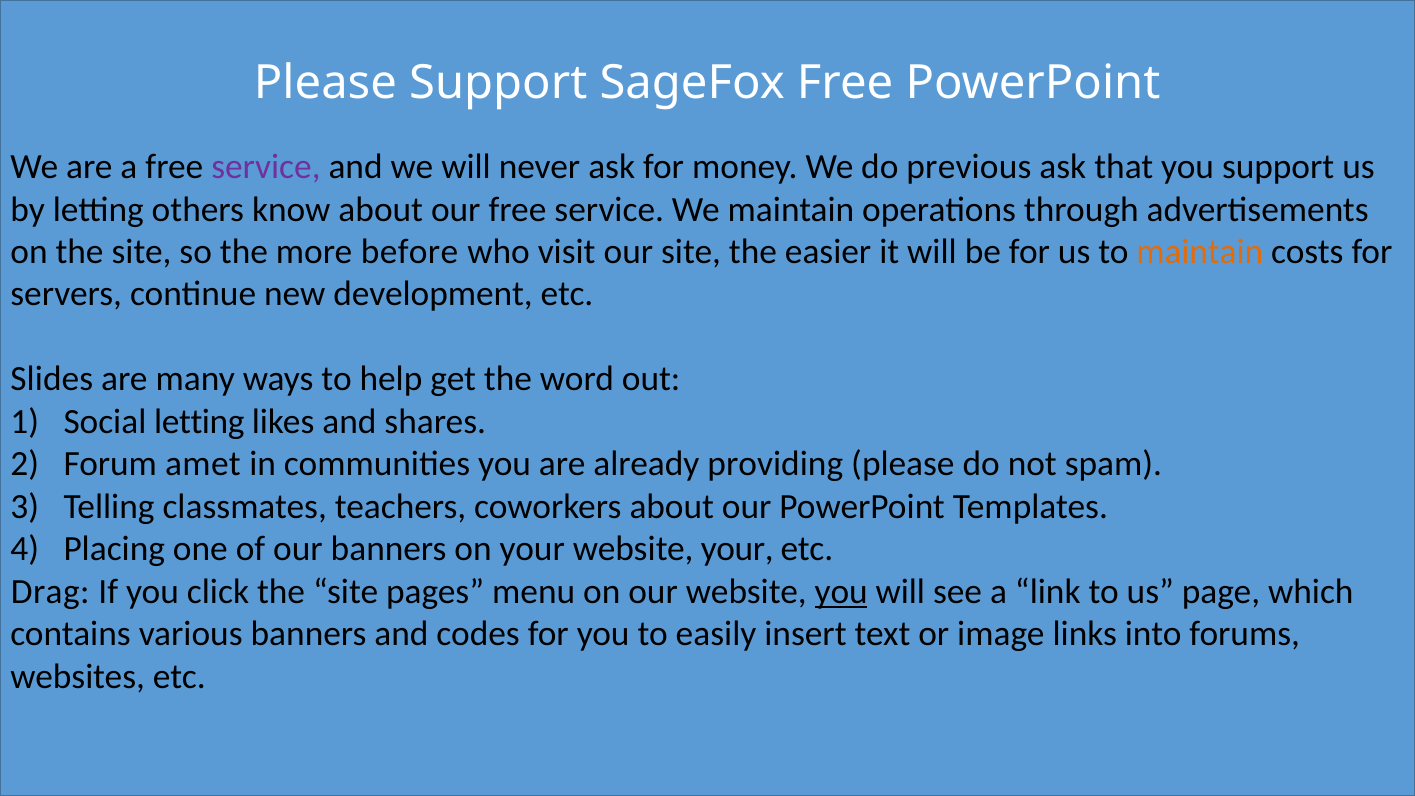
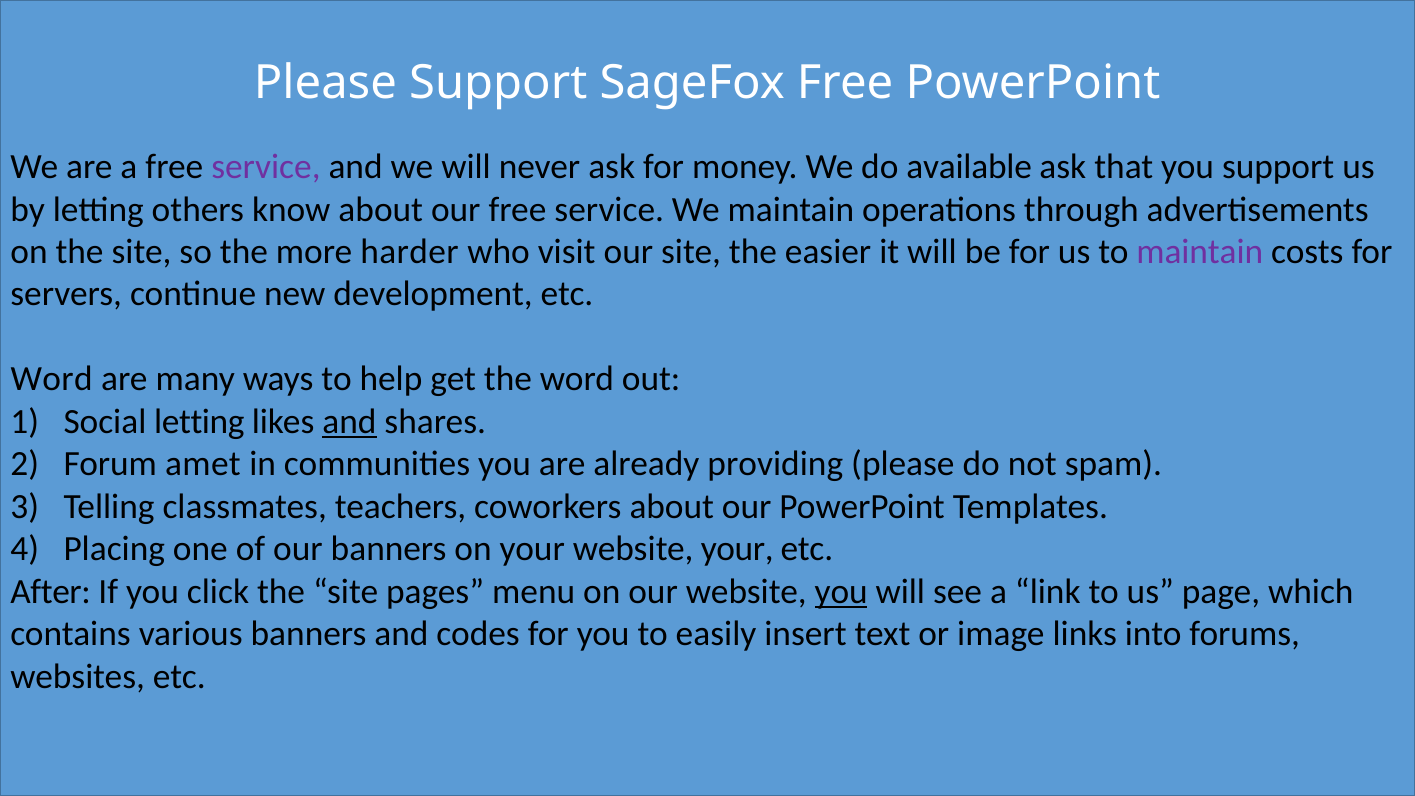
previous: previous -> available
before: before -> harder
maintain at (1200, 252) colour: orange -> purple
Slides at (52, 379): Slides -> Word
and at (349, 422) underline: none -> present
Drag: Drag -> After
